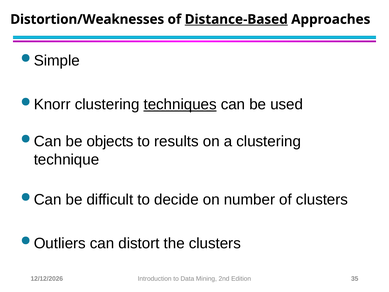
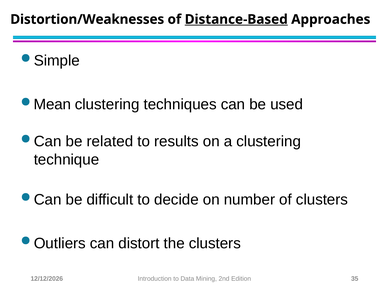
Knorr: Knorr -> Mean
techniques underline: present -> none
objects: objects -> related
